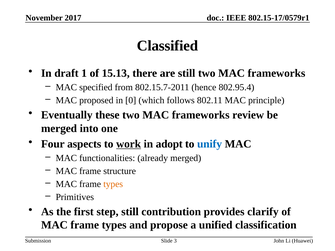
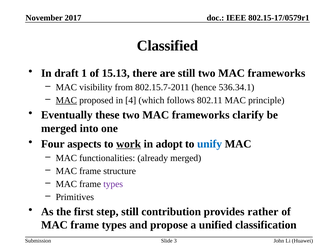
specified: specified -> visibility
802.95.4: 802.95.4 -> 536.34.1
MAC at (66, 100) underline: none -> present
0: 0 -> 4
review: review -> clarify
types at (113, 184) colour: orange -> purple
clarify: clarify -> rather
